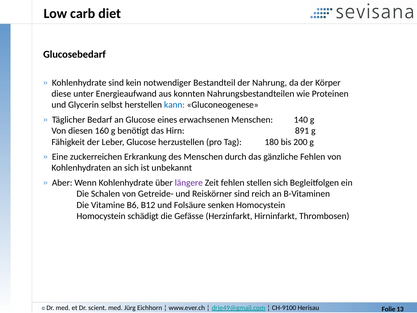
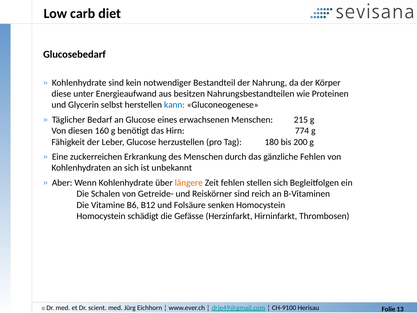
konnten: konnten -> besitzen
140: 140 -> 215
891: 891 -> 774
längere colour: purple -> orange
